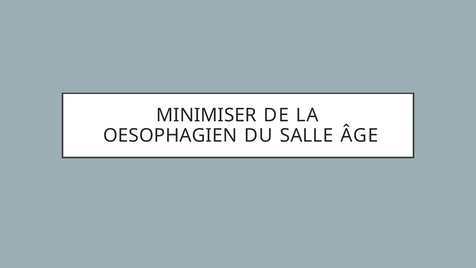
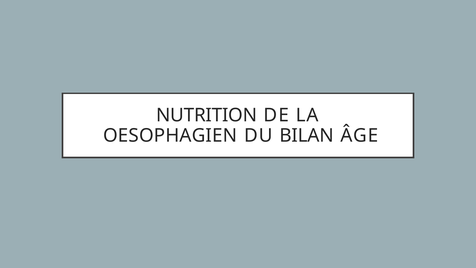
MINIMISER: MINIMISER -> NUTRITION
SALLE: SALLE -> BILAN
